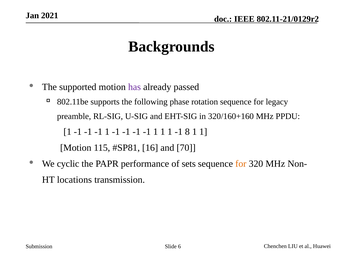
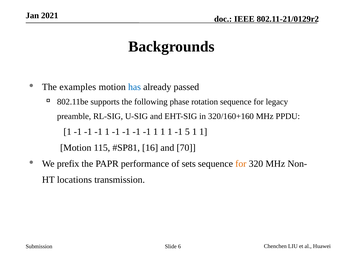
supported: supported -> examples
has colour: purple -> blue
8: 8 -> 5
cyclic: cyclic -> prefix
